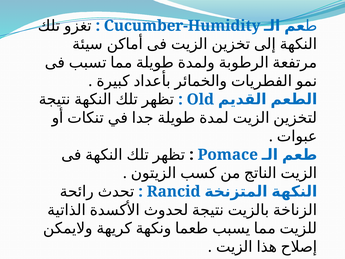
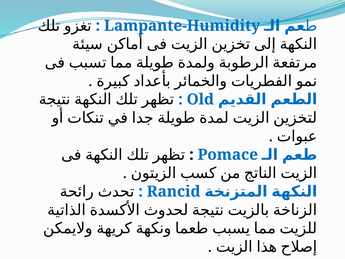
Cucumber-Humidity: Cucumber-Humidity -> Lampante-Humidity
